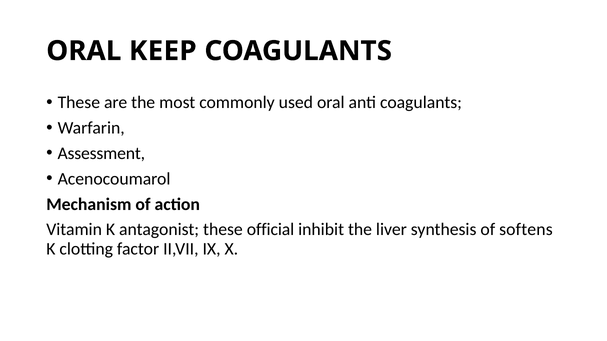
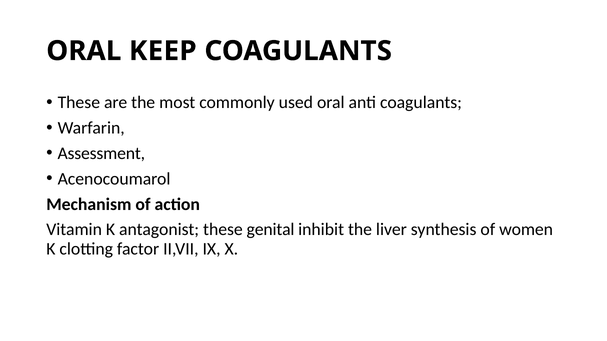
official: official -> genital
softens: softens -> women
